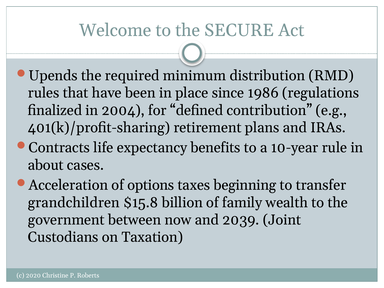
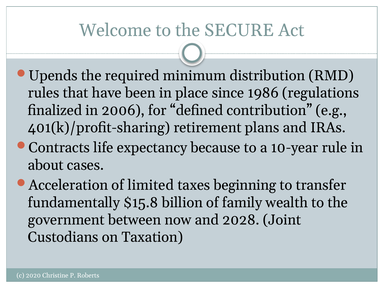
2004: 2004 -> 2006
benefits: benefits -> because
options: options -> limited
grandchildren: grandchildren -> fundamentally
2039: 2039 -> 2028
